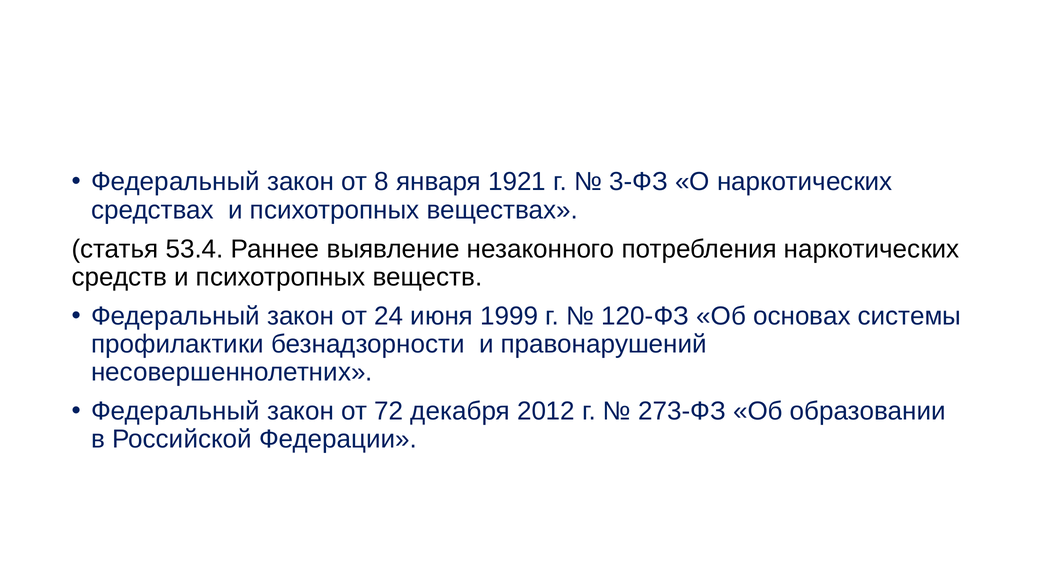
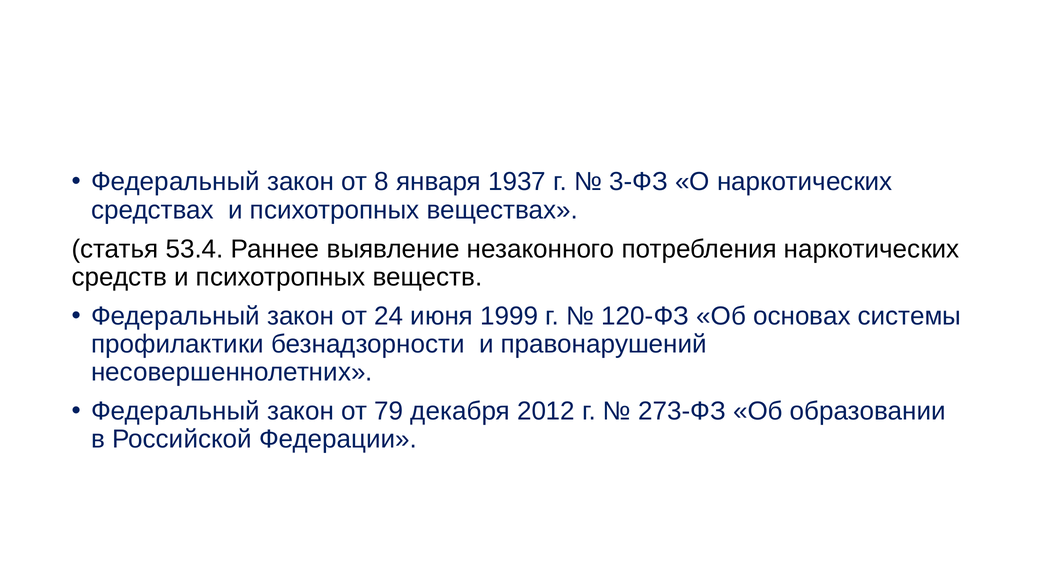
1921: 1921 -> 1937
72: 72 -> 79
